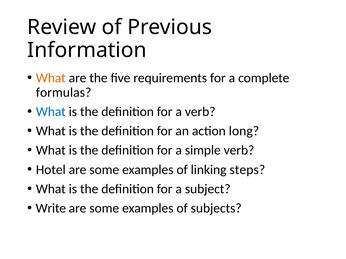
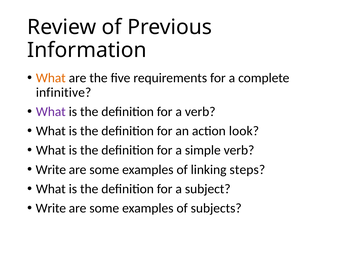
formulas: formulas -> infinitive
What at (51, 112) colour: blue -> purple
long: long -> look
Hotel at (51, 170): Hotel -> Write
